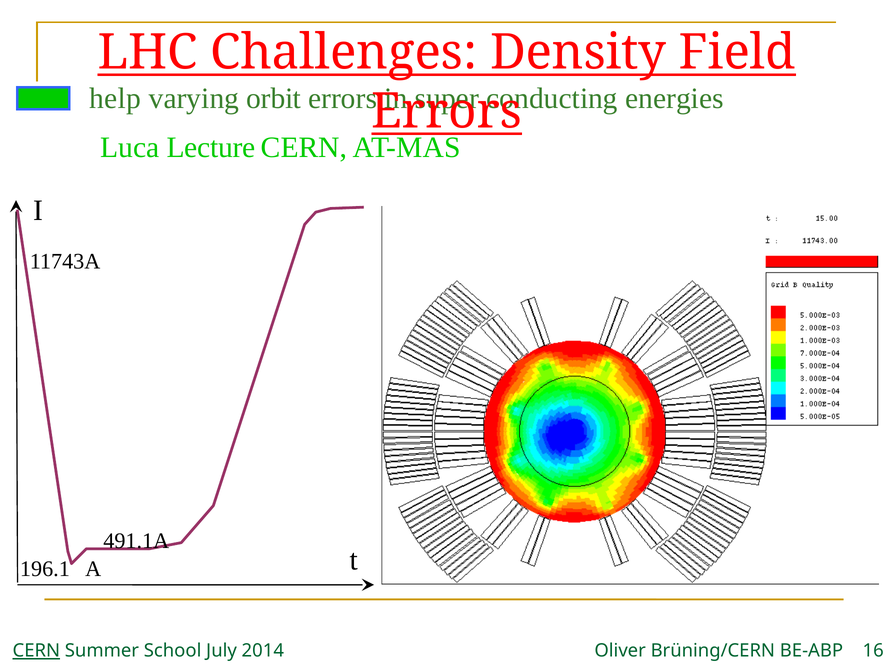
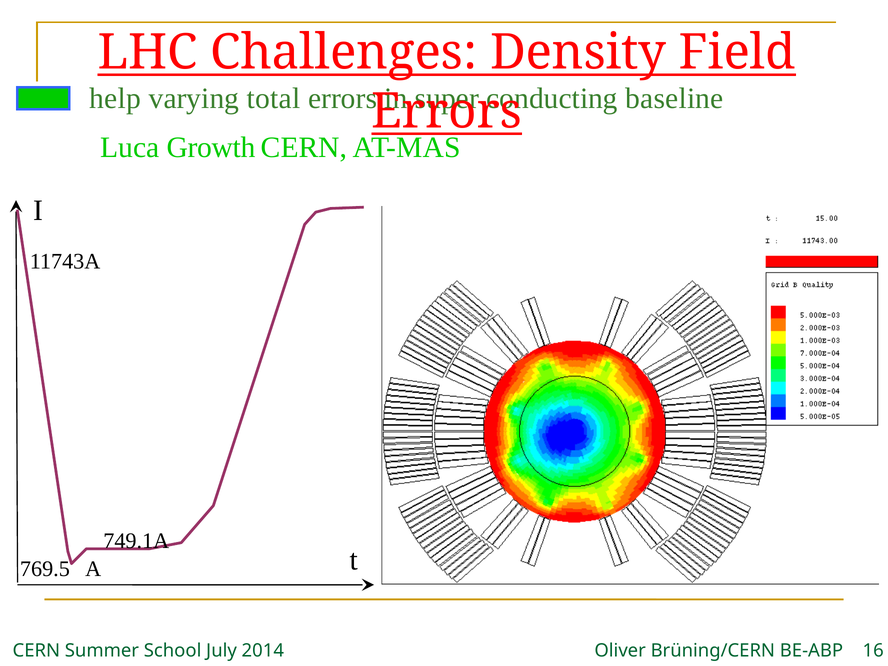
orbit: orbit -> total
energies: energies -> baseline
Lecture: Lecture -> Growth
491.1A: 491.1A -> 749.1A
196.1: 196.1 -> 769.5
CERN at (36, 651) underline: present -> none
